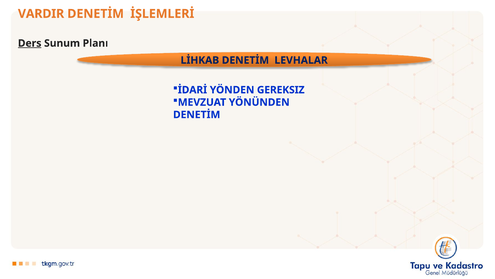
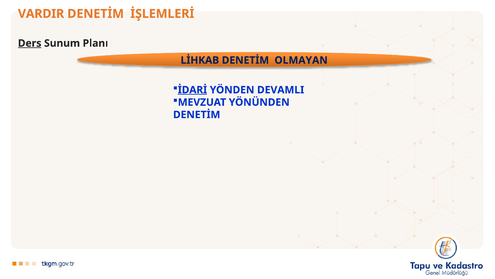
LEVHALAR: LEVHALAR -> OLMAYAN
İDARİ underline: none -> present
GEREKSIZ: GEREKSIZ -> DEVAMLI
